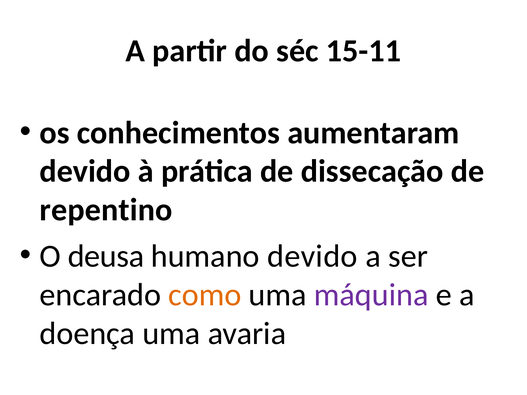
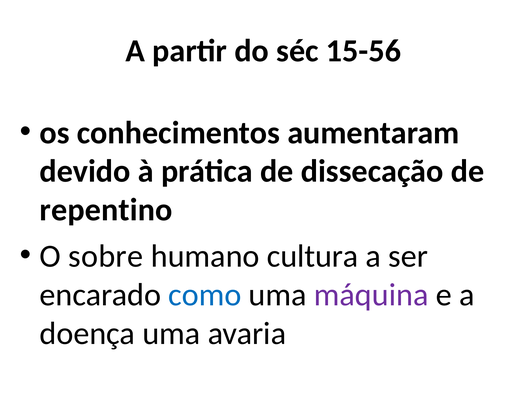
15-11: 15-11 -> 15-56
deusa: deusa -> sobre
humano devido: devido -> cultura
como colour: orange -> blue
